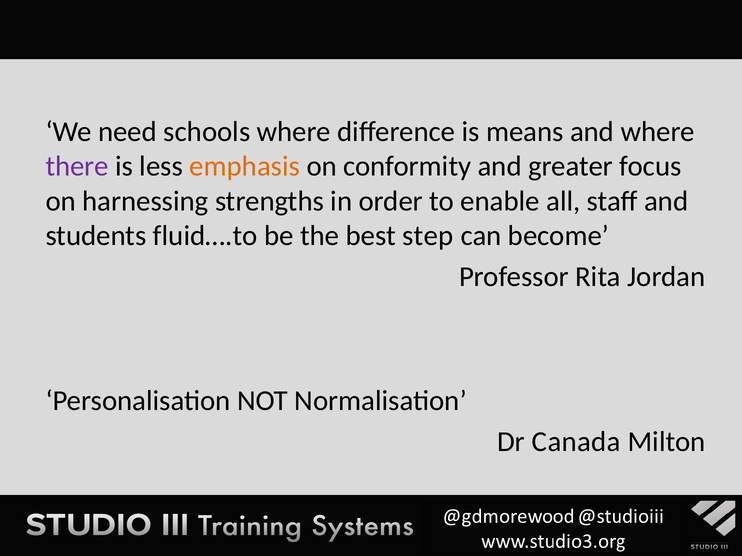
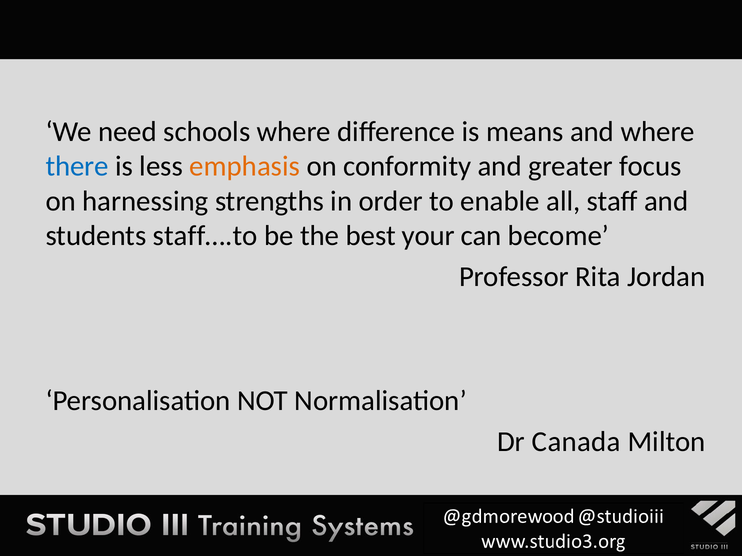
there colour: purple -> blue
fluid….to: fluid….to -> staff….to
step: step -> your
